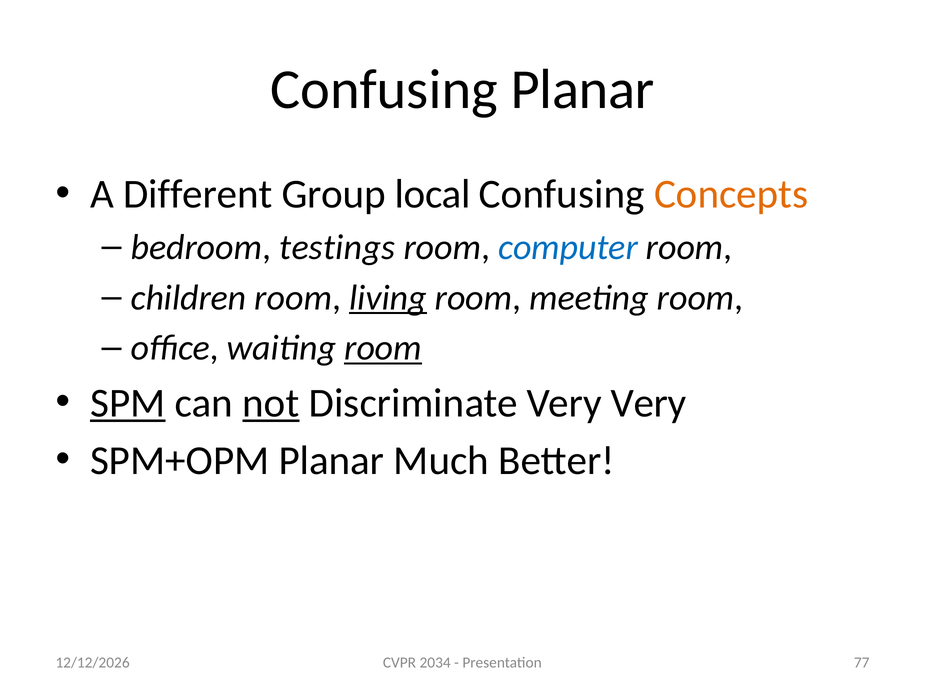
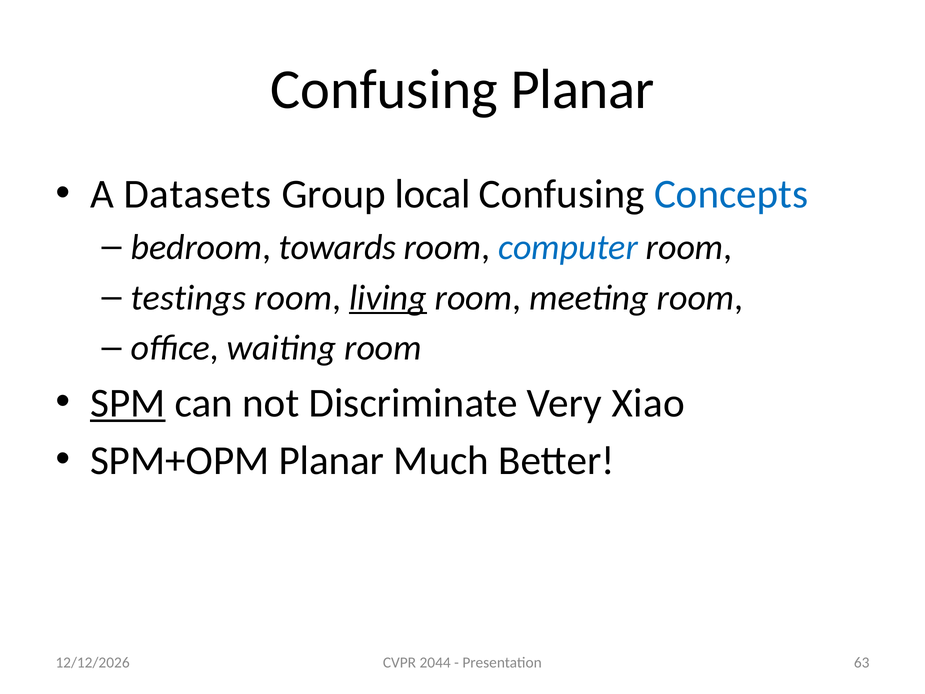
Different: Different -> Datasets
Concepts colour: orange -> blue
testings: testings -> towards
children: children -> testings
room at (383, 348) underline: present -> none
not underline: present -> none
Very Very: Very -> Xiao
2034: 2034 -> 2044
77: 77 -> 63
